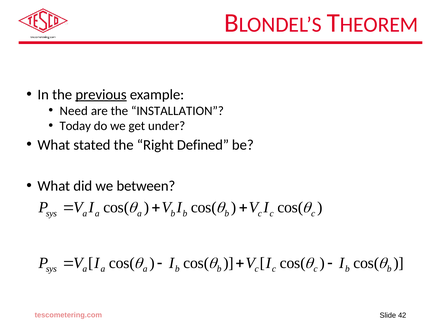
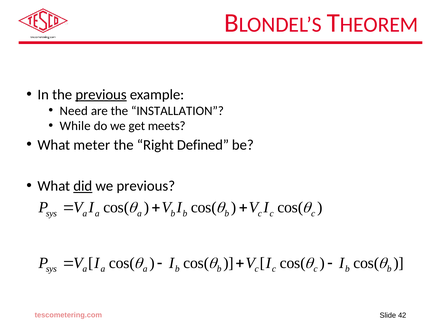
Today: Today -> While
under: under -> meets
stated: stated -> meter
did underline: none -> present
we between: between -> previous
